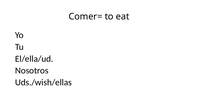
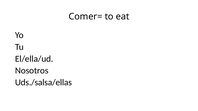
Uds./wish/ellas: Uds./wish/ellas -> Uds./salsa/ellas
